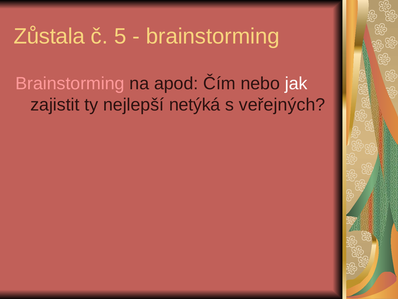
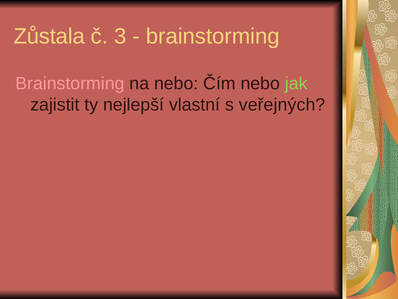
5: 5 -> 3
na apod: apod -> nebo
jak colour: white -> light green
netýká: netýká -> vlastní
